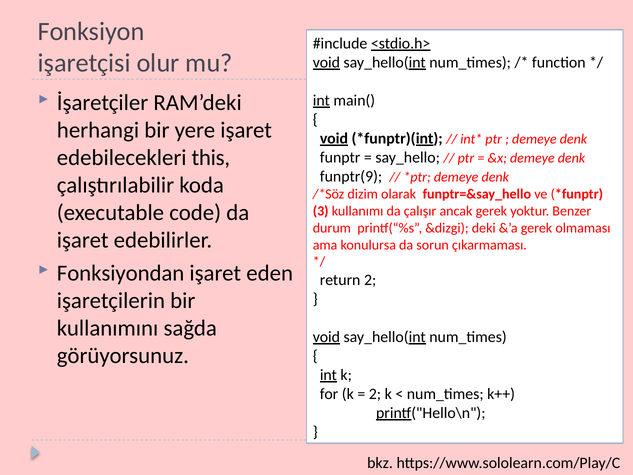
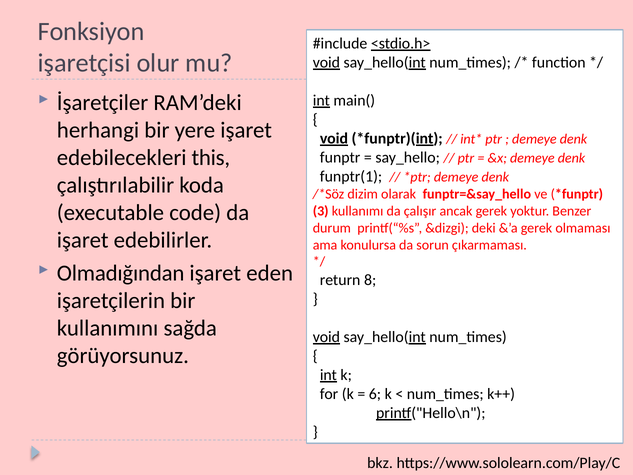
funptr(9: funptr(9 -> funptr(1
Fonksiyondan: Fonksiyondan -> Olmadığından
return 2: 2 -> 8
2 at (375, 394): 2 -> 6
